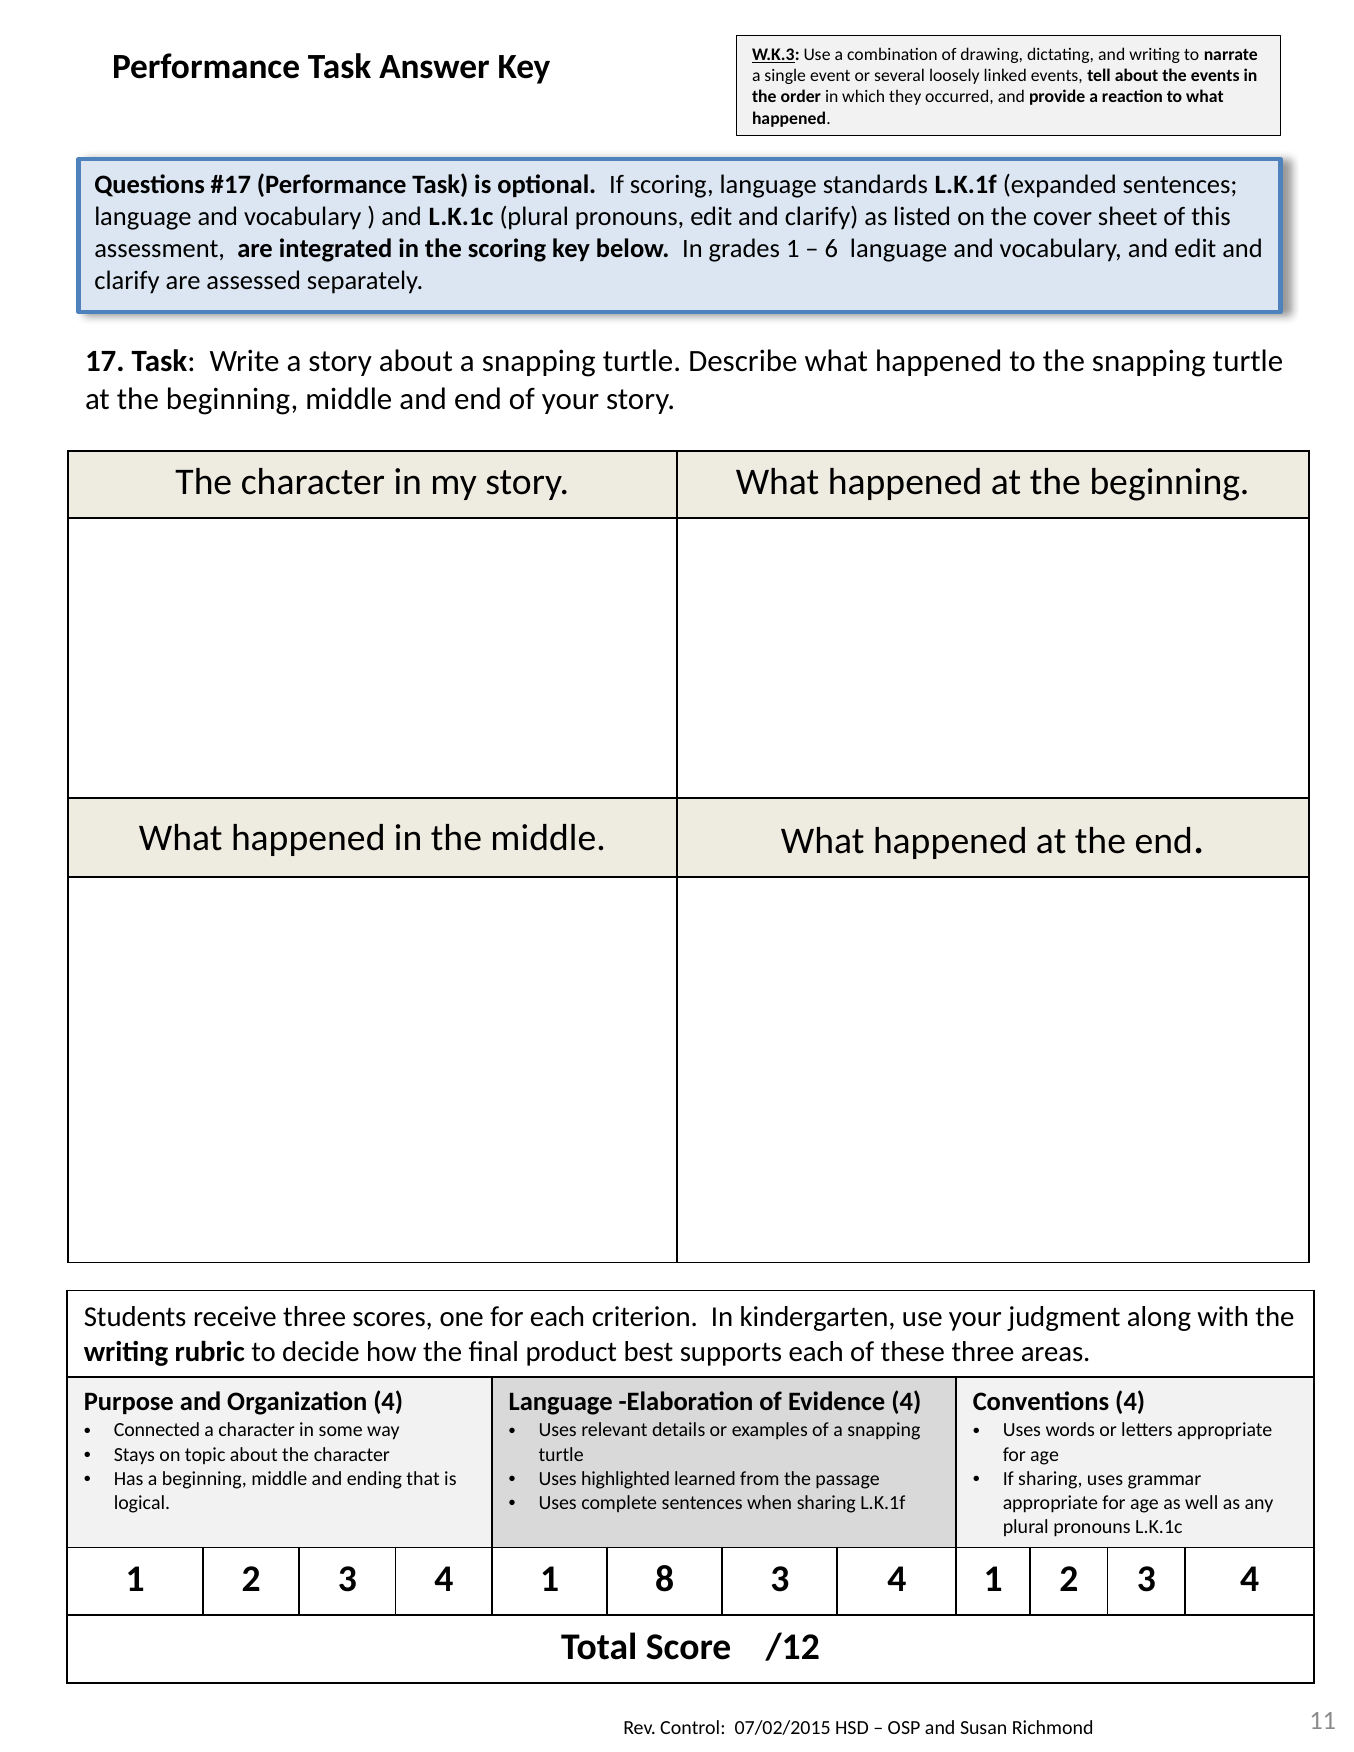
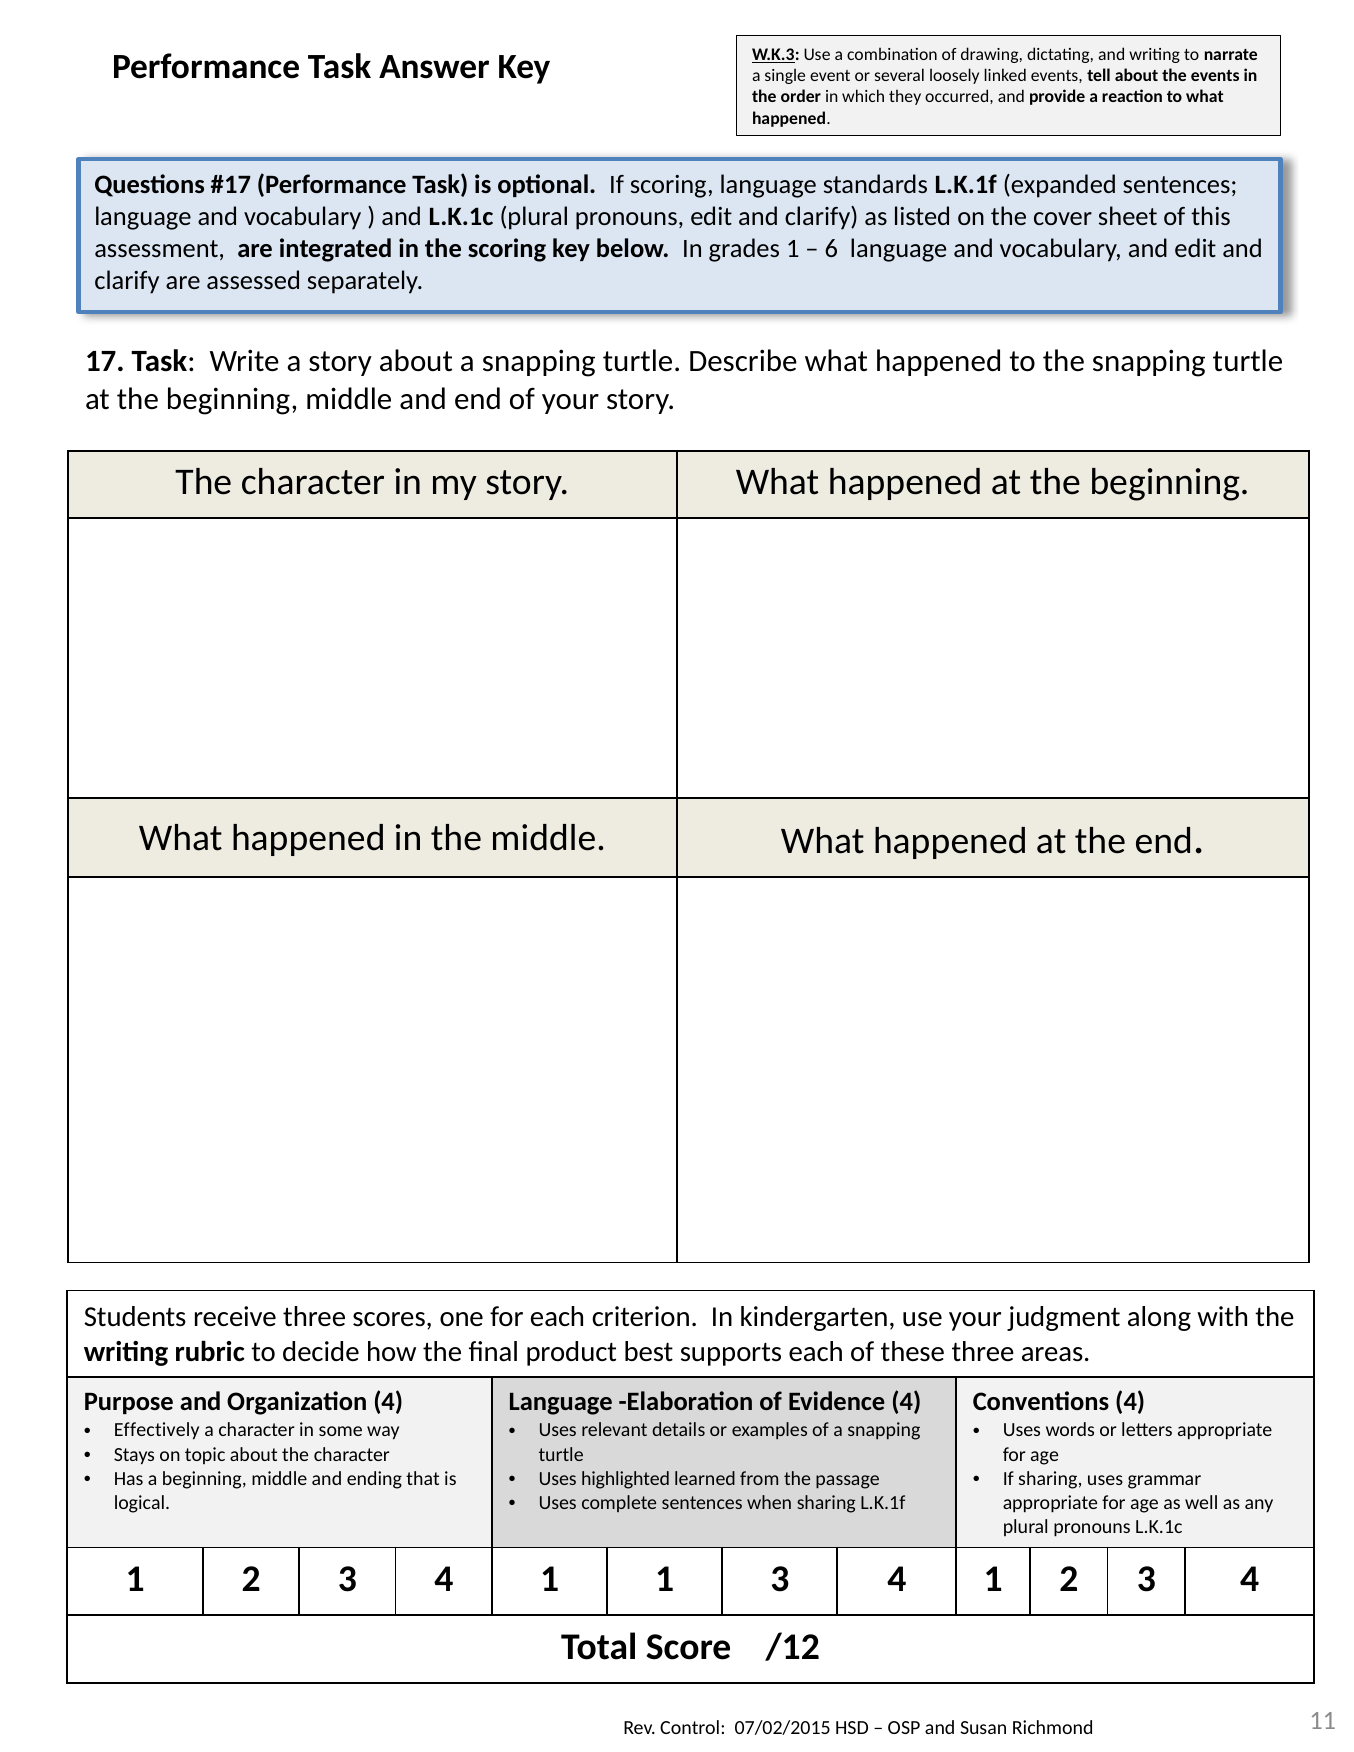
Connected: Connected -> Effectively
1 8: 8 -> 1
